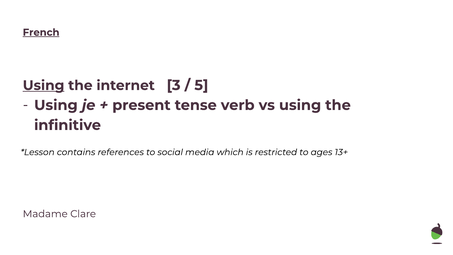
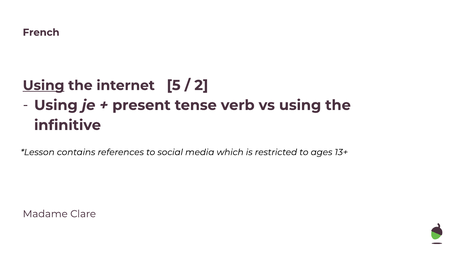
French underline: present -> none
3: 3 -> 5
5: 5 -> 2
